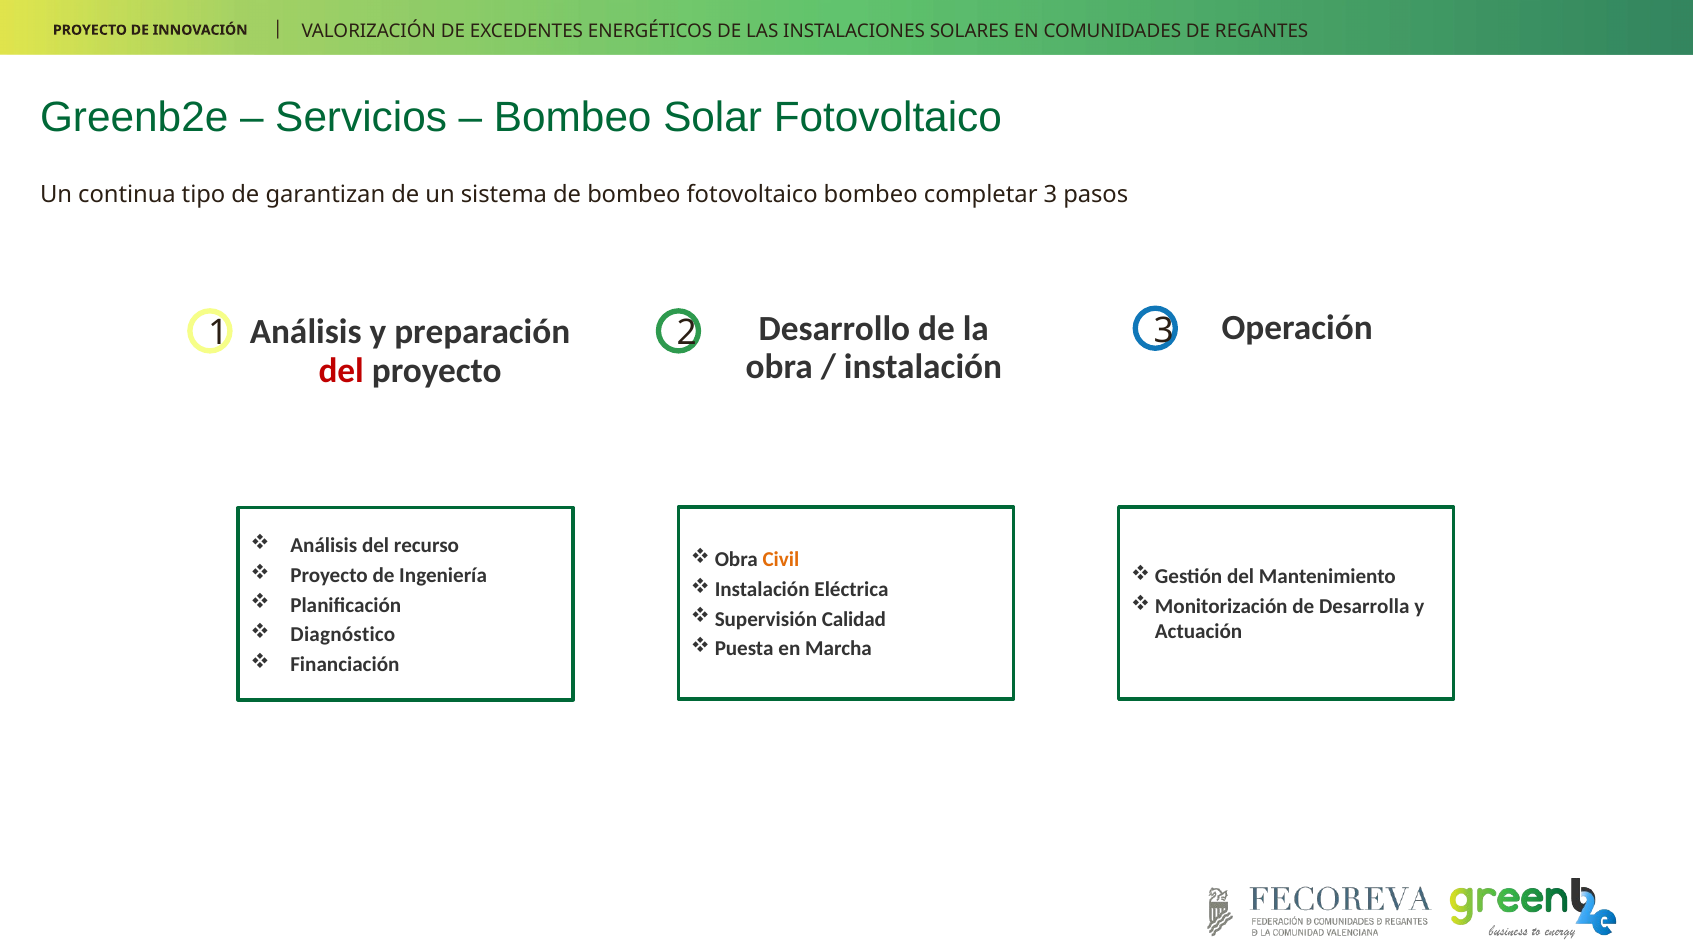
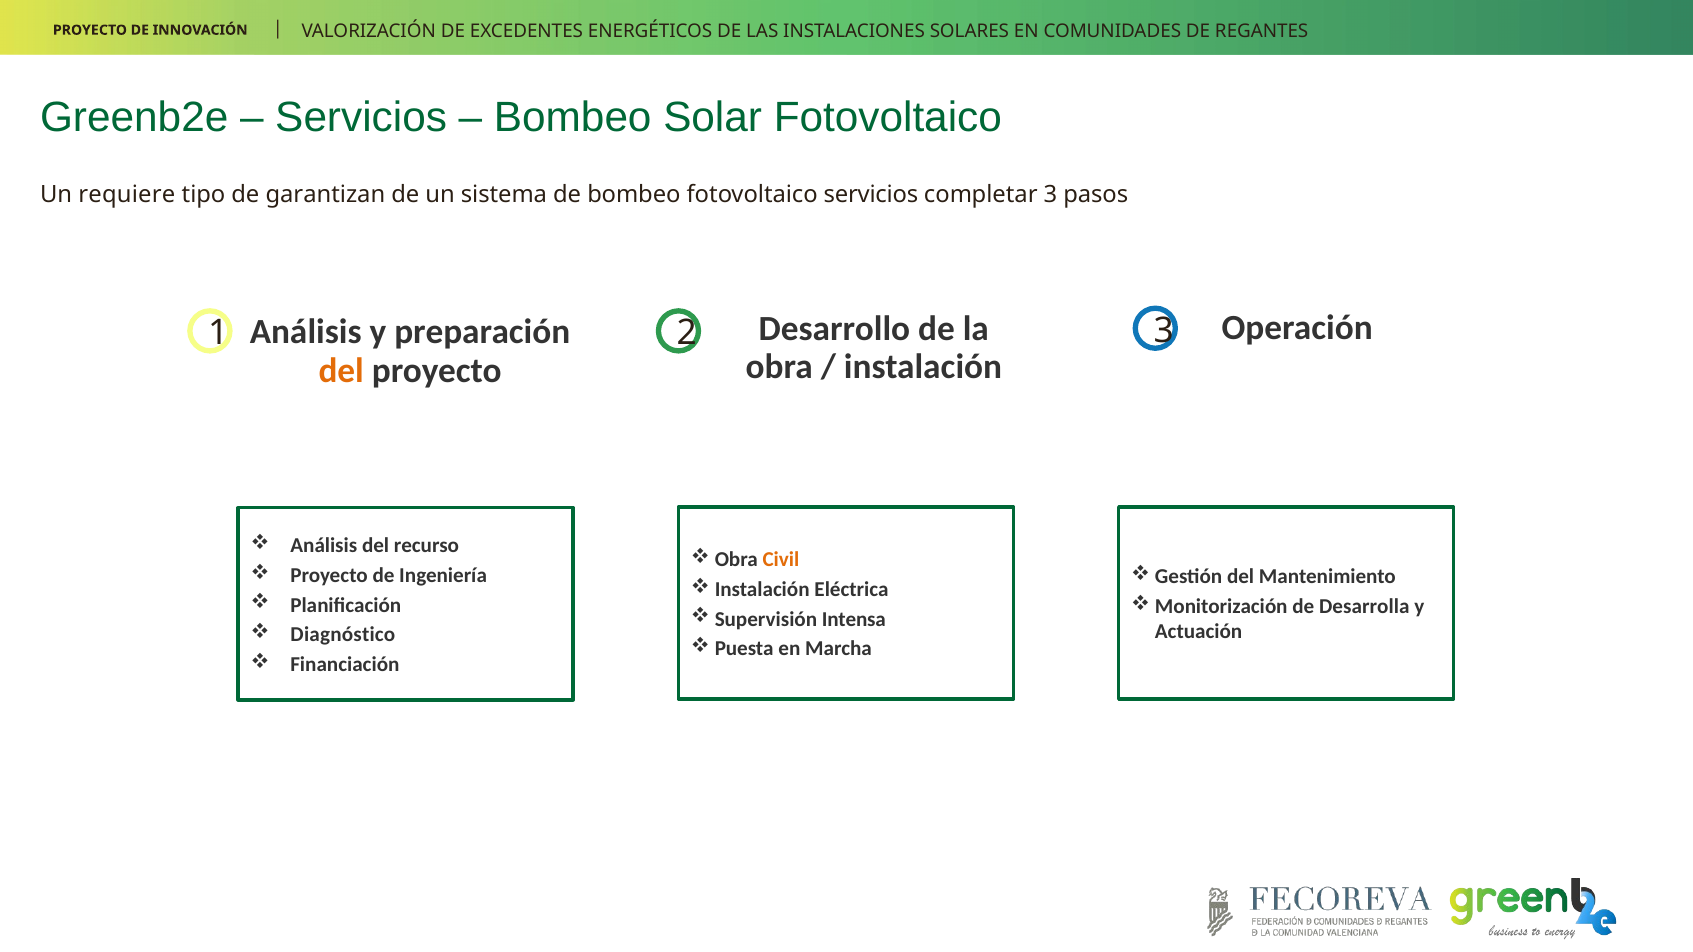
continua: continua -> requiere
fotovoltaico bombeo: bombeo -> servicios
del at (341, 371) colour: red -> orange
Calidad: Calidad -> Intensa
